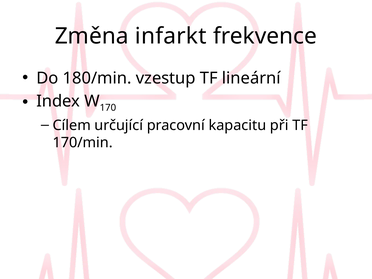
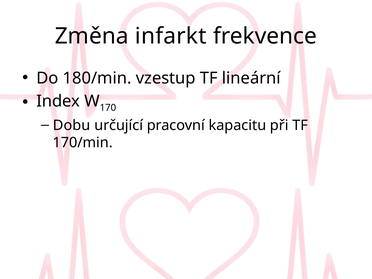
Cílem: Cílem -> Dobu
